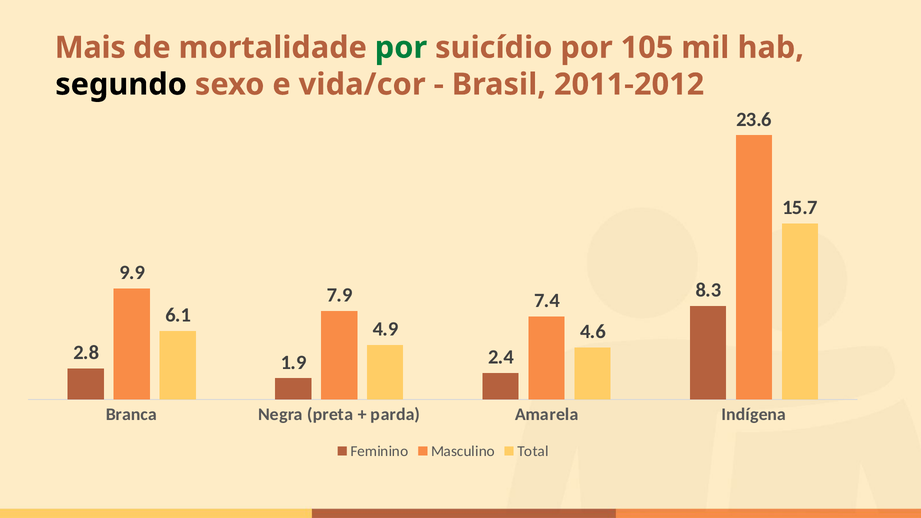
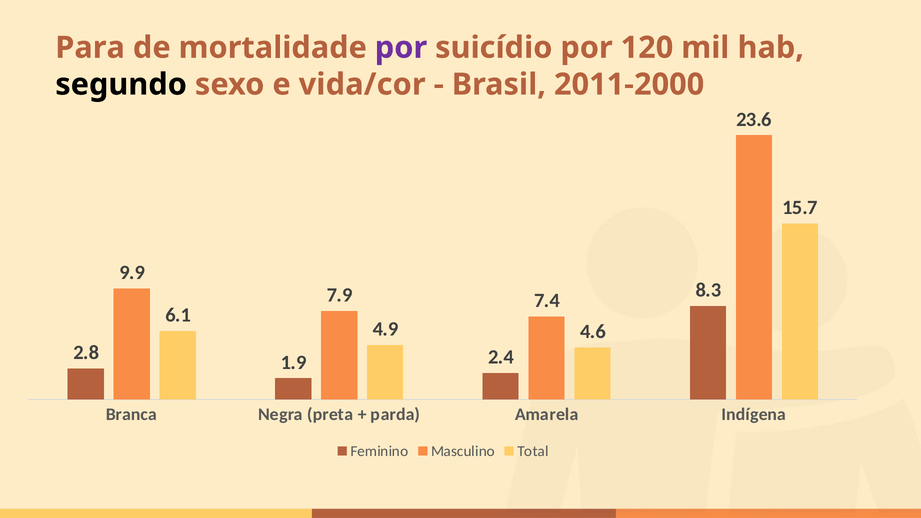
Mais: Mais -> Para
por at (401, 48) colour: green -> purple
105: 105 -> 120
2011-2012: 2011-2012 -> 2011-2000
